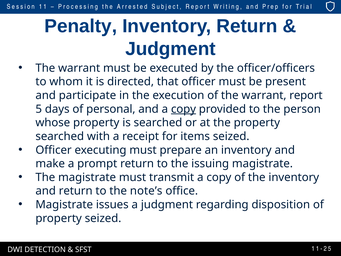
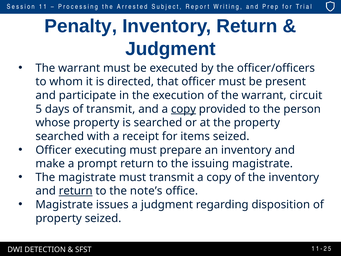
warrant report: report -> circuit
of personal: personal -> transmit
return at (76, 191) underline: none -> present
